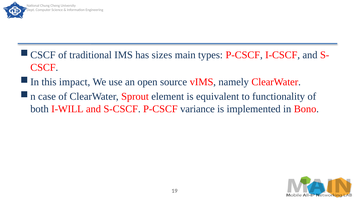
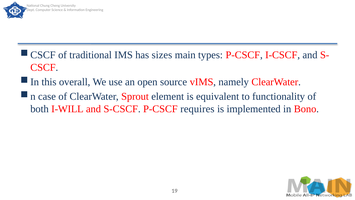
impact: impact -> overall
variance: variance -> requires
